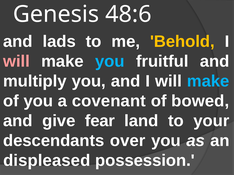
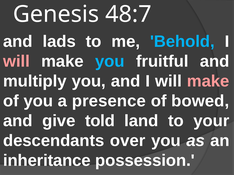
48:6: 48:6 -> 48:7
Behold colour: yellow -> light blue
make at (208, 81) colour: light blue -> pink
covenant: covenant -> presence
fear: fear -> told
displeased: displeased -> inheritance
